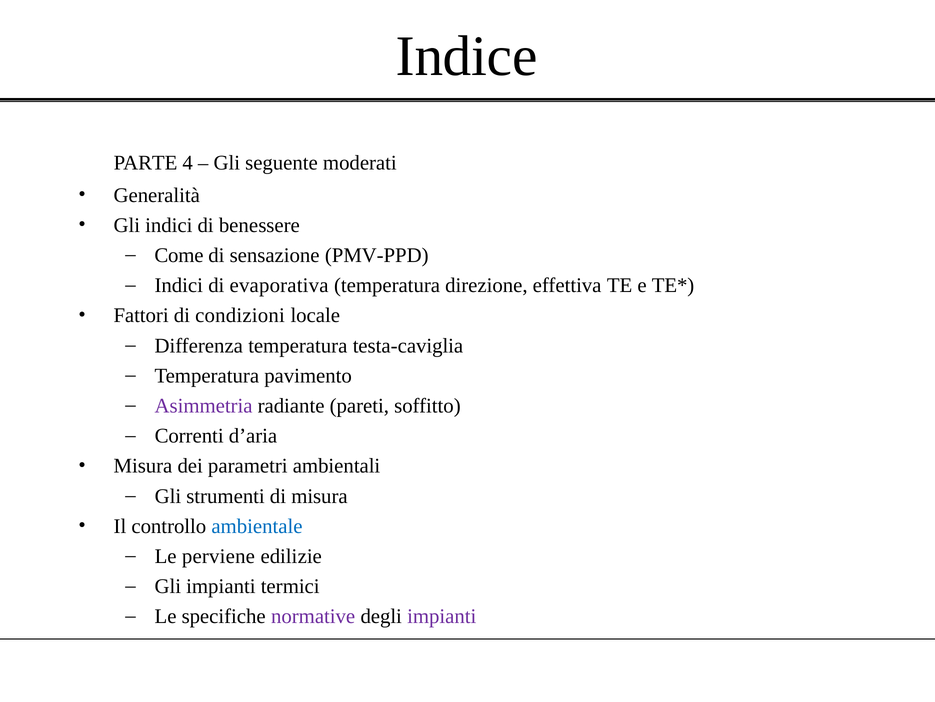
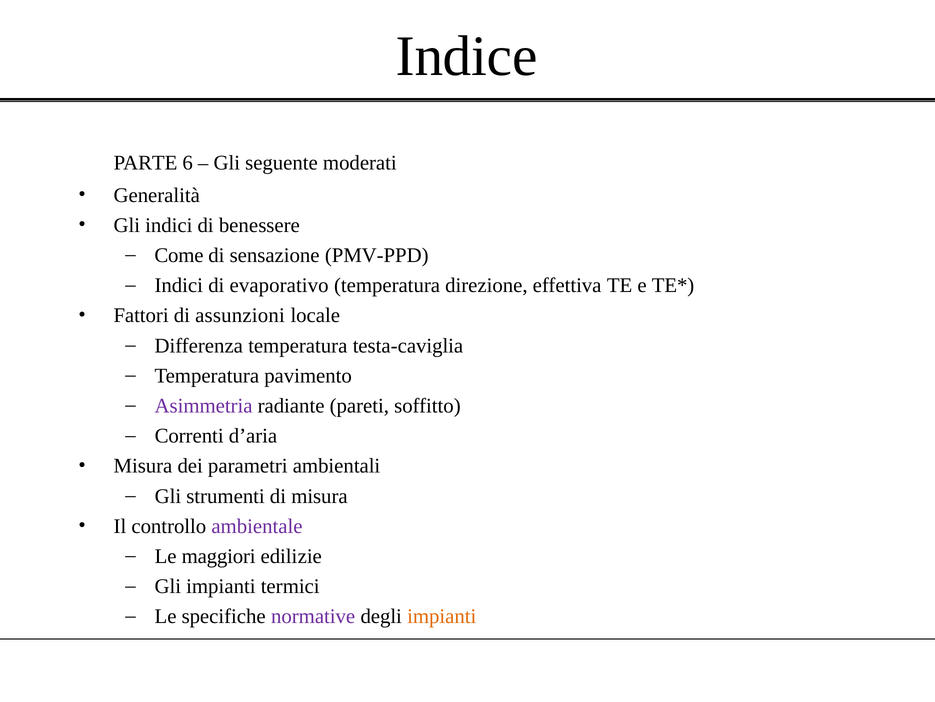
4: 4 -> 6
evaporativa: evaporativa -> evaporativo
condizioni: condizioni -> assunzioni
ambientale colour: blue -> purple
perviene: perviene -> maggiori
impianti at (442, 617) colour: purple -> orange
